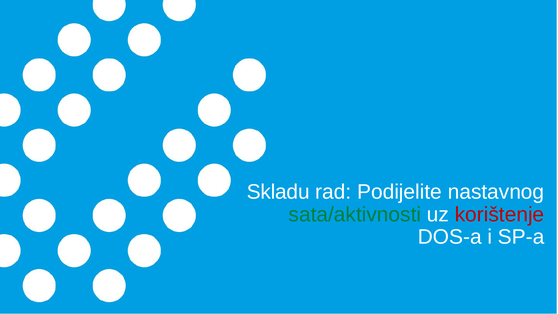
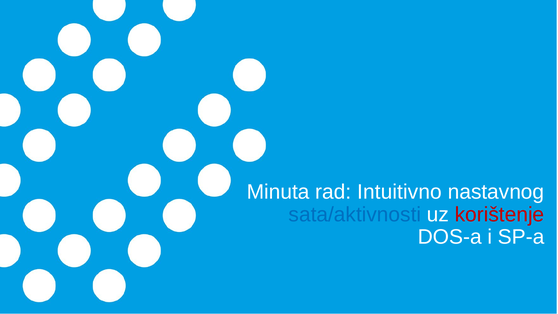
Skladu: Skladu -> Minuta
Podijelite: Podijelite -> Intuitivno
sata/aktivnosti colour: green -> blue
